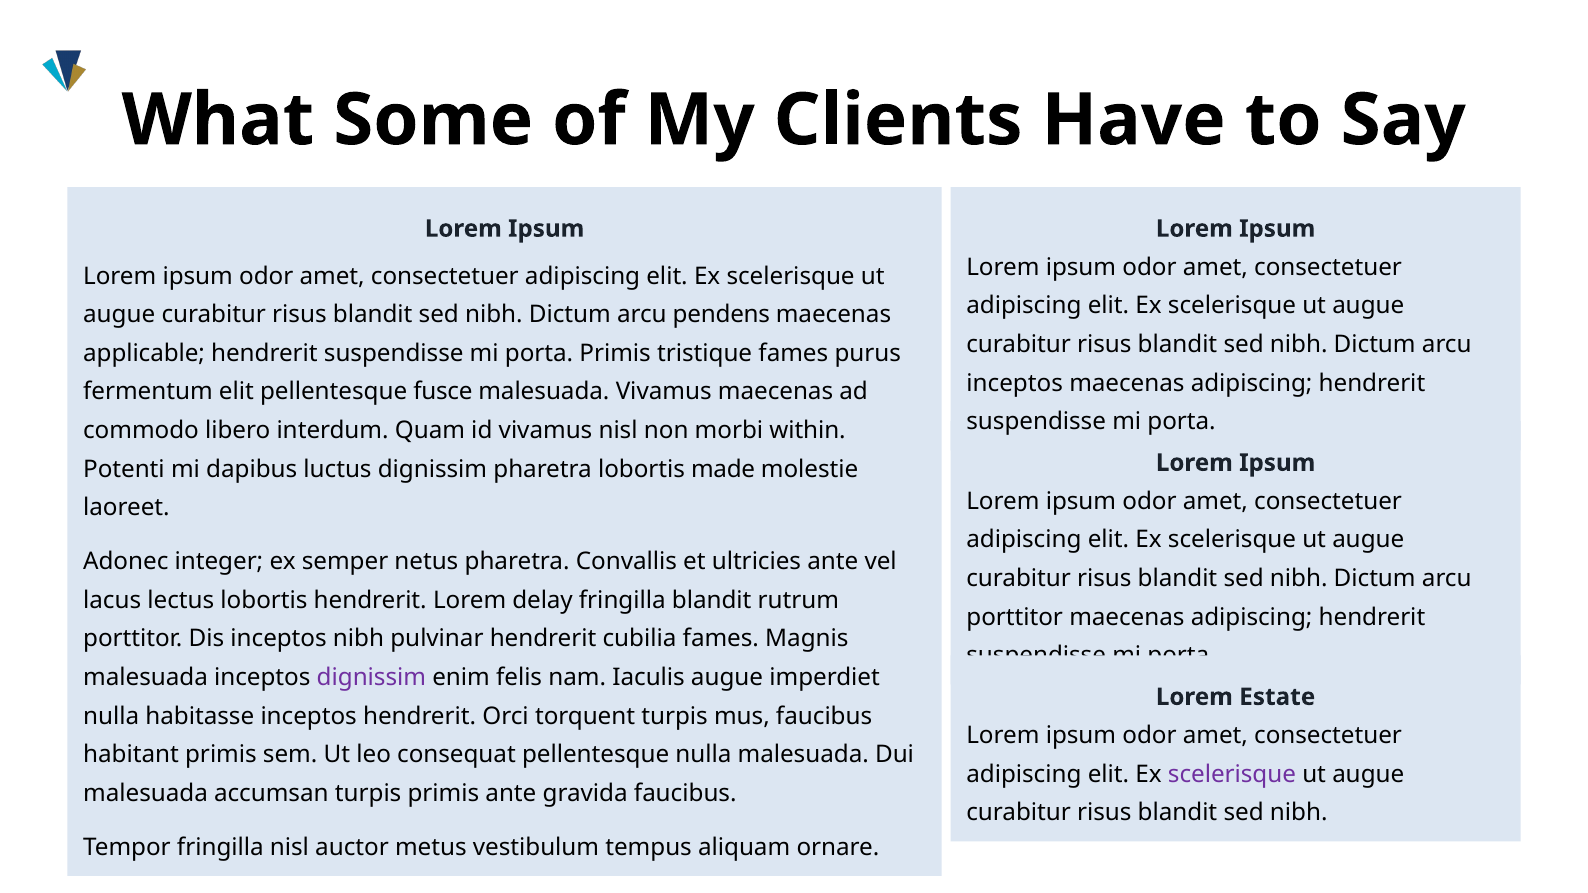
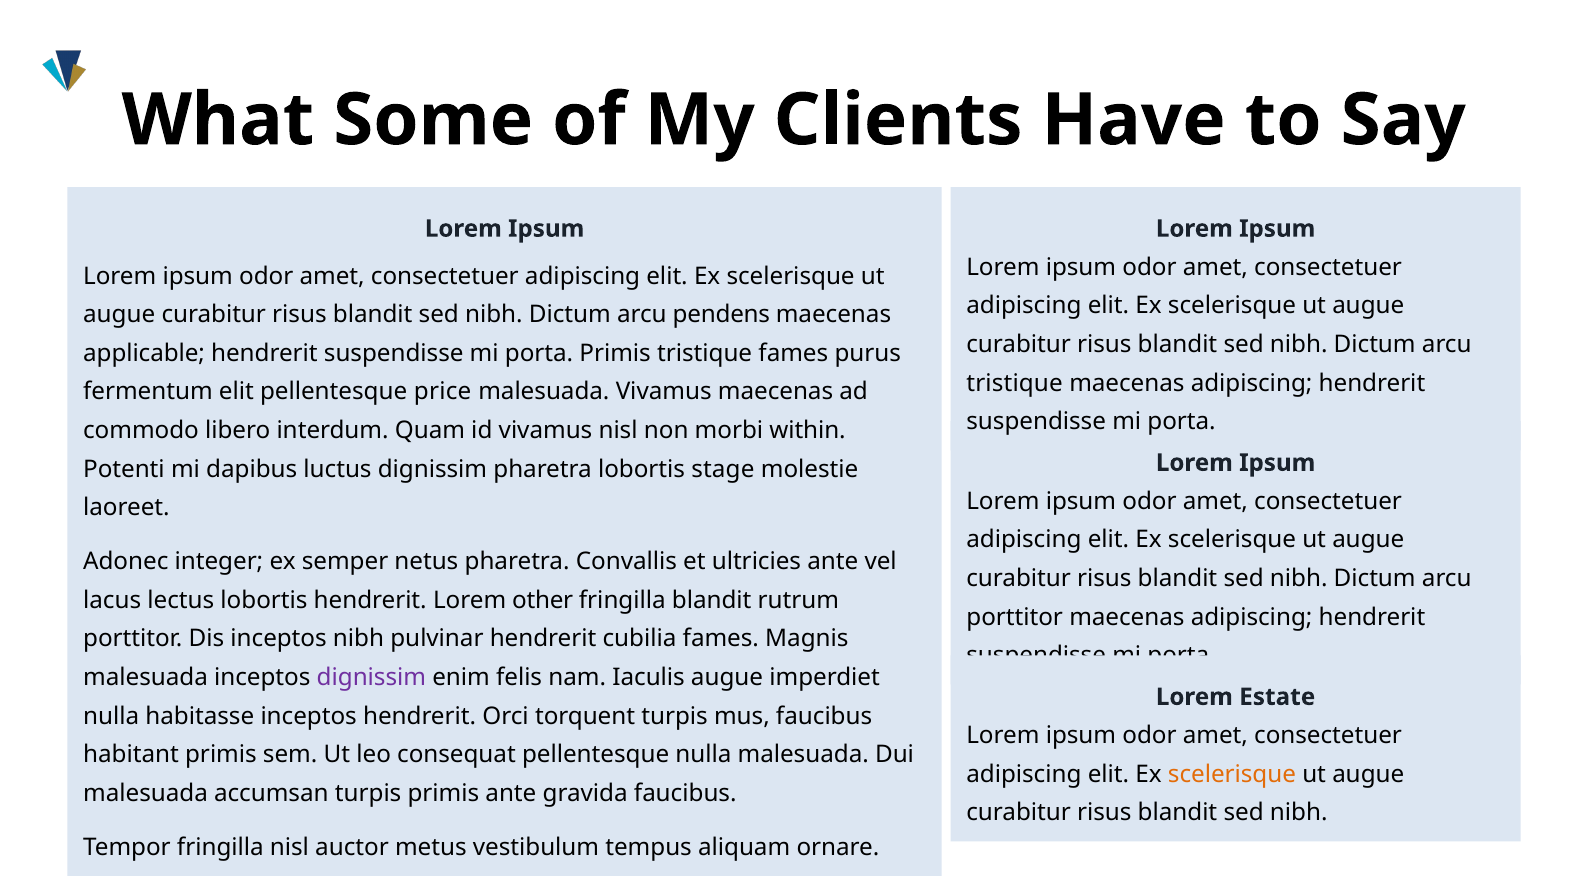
inceptos at (1015, 383): inceptos -> tristique
fusce: fusce -> price
made: made -> stage
delay: delay -> other
scelerisque at (1232, 774) colour: purple -> orange
